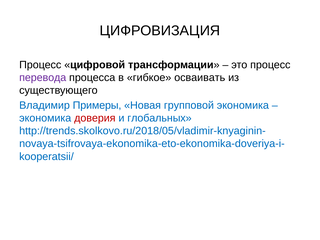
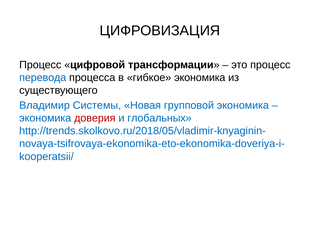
перевода colour: purple -> blue
гибкое осваивать: осваивать -> экономика
Примеры: Примеры -> Системы
